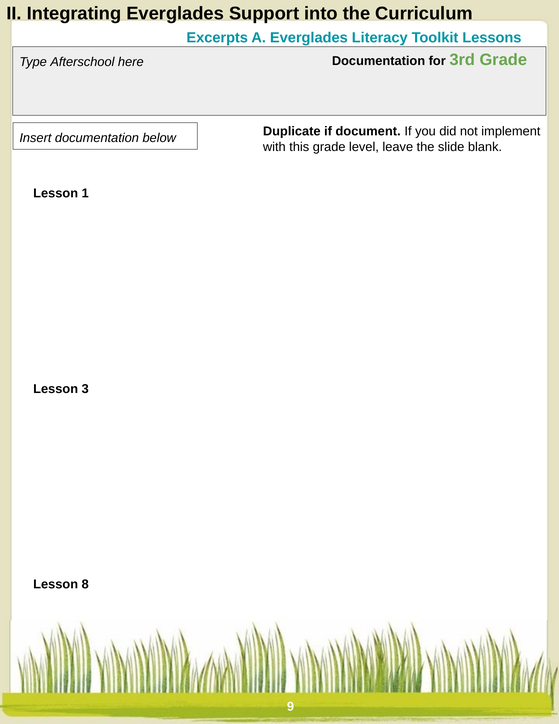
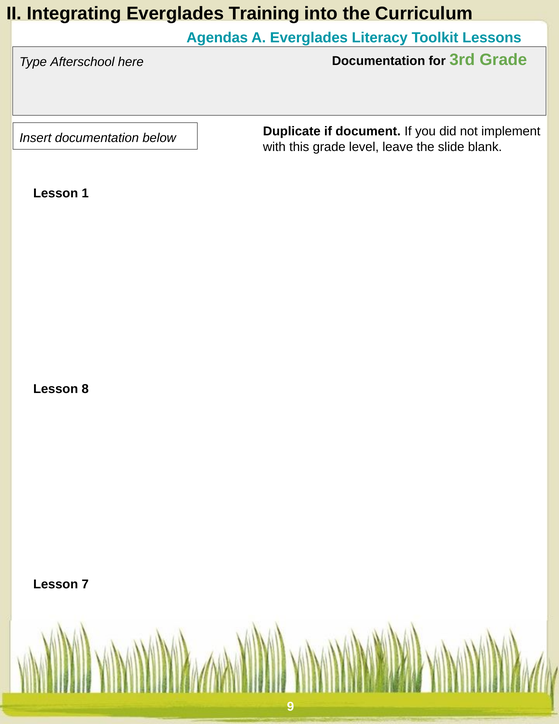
Support: Support -> Training
Excerpts: Excerpts -> Agendas
3: 3 -> 8
8: 8 -> 7
